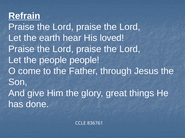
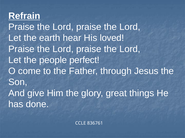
people people: people -> perfect
